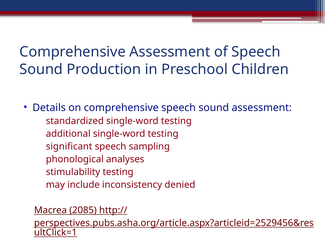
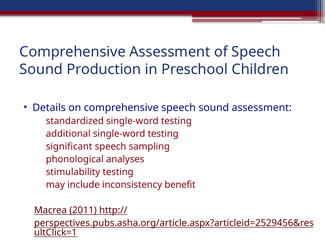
denied: denied -> benefit
2085: 2085 -> 2011
